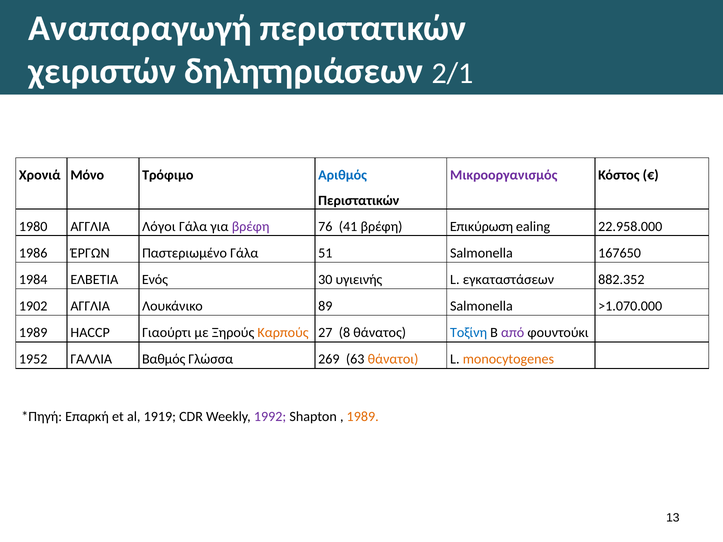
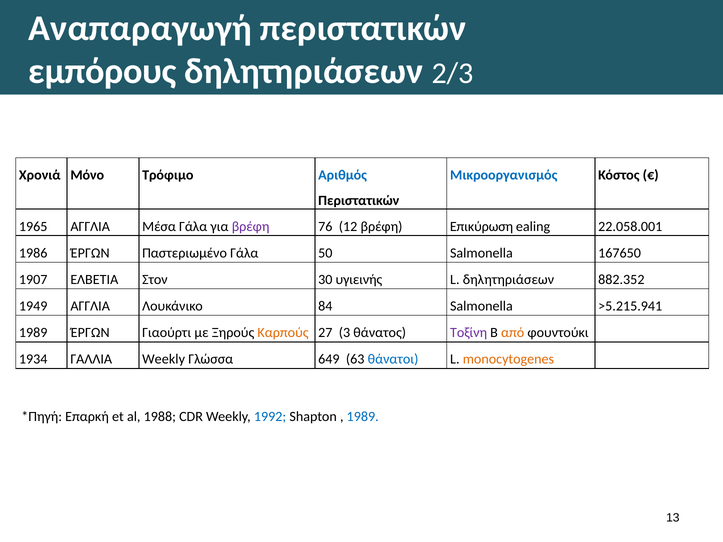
χειριστών: χειριστών -> εμπόρους
2/1: 2/1 -> 2/3
Μικροοργανισμός colour: purple -> blue
1980: 1980 -> 1965
Λόγοι: Λόγοι -> Μέσα
41: 41 -> 12
22.958.000: 22.958.000 -> 22.058.001
51: 51 -> 50
1984: 1984 -> 1907
Ενός: Ενός -> Στον
L εγκαταστάσεων: εγκαταστάσεων -> δηλητηριάσεων
1902: 1902 -> 1949
89: 89 -> 84
>1.070.000: >1.070.000 -> >5.215.941
1989 HACCP: HACCP -> ΈΡΓΩΝ
8: 8 -> 3
Τoξίνη colour: blue -> purple
από colour: purple -> orange
1952: 1952 -> 1934
ΓΑΛΛΙΑ Βαθμός: Βαθμός -> Weekly
269: 269 -> 649
θάνατοι colour: orange -> blue
1919: 1919 -> 1988
1992 colour: purple -> blue
1989 at (363, 417) colour: orange -> blue
